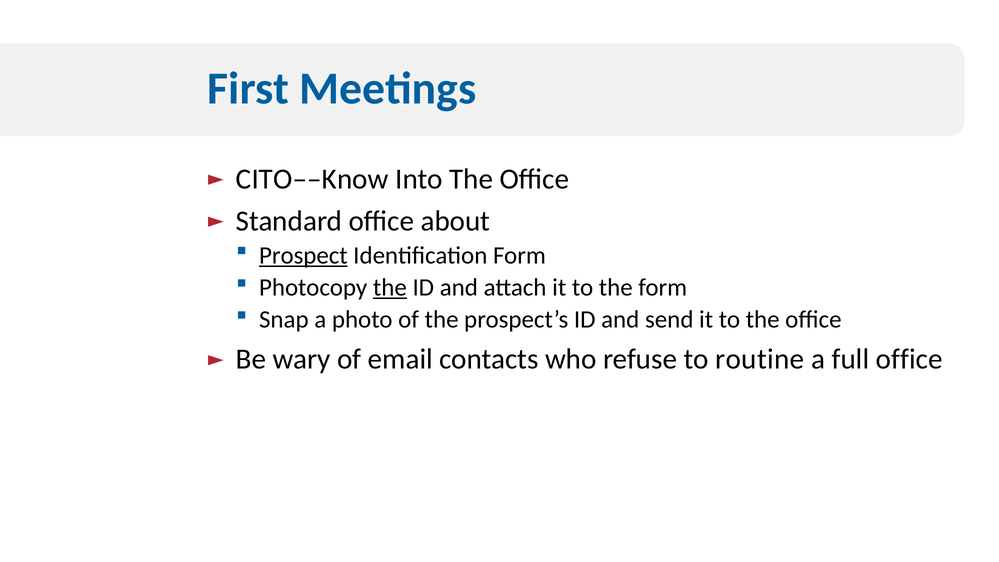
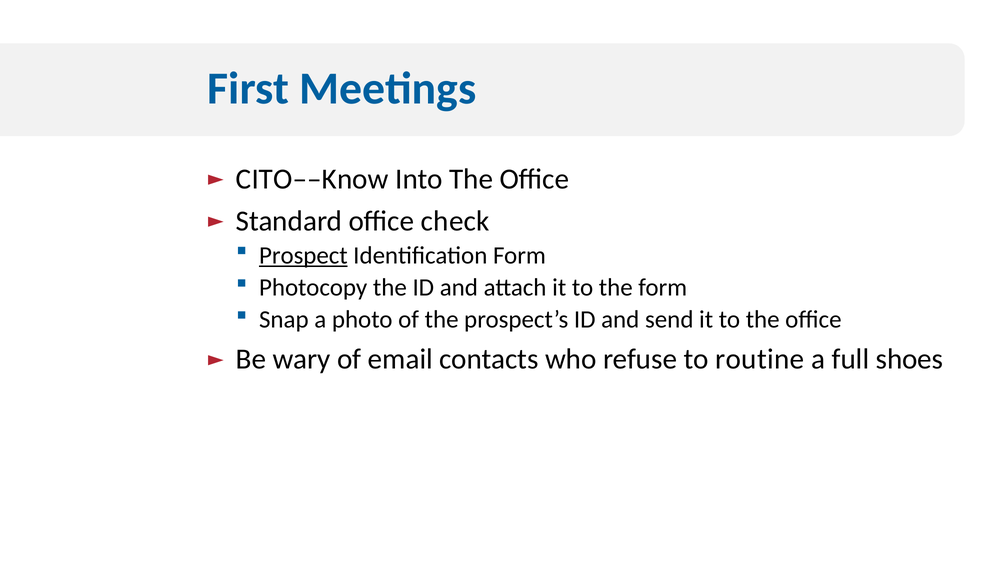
about: about -> check
the at (390, 288) underline: present -> none
full office: office -> shoes
